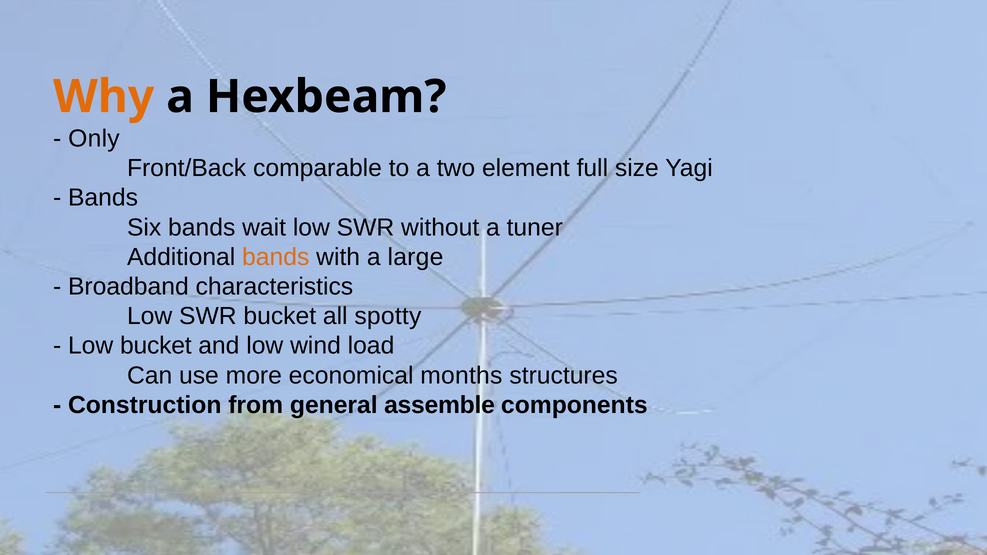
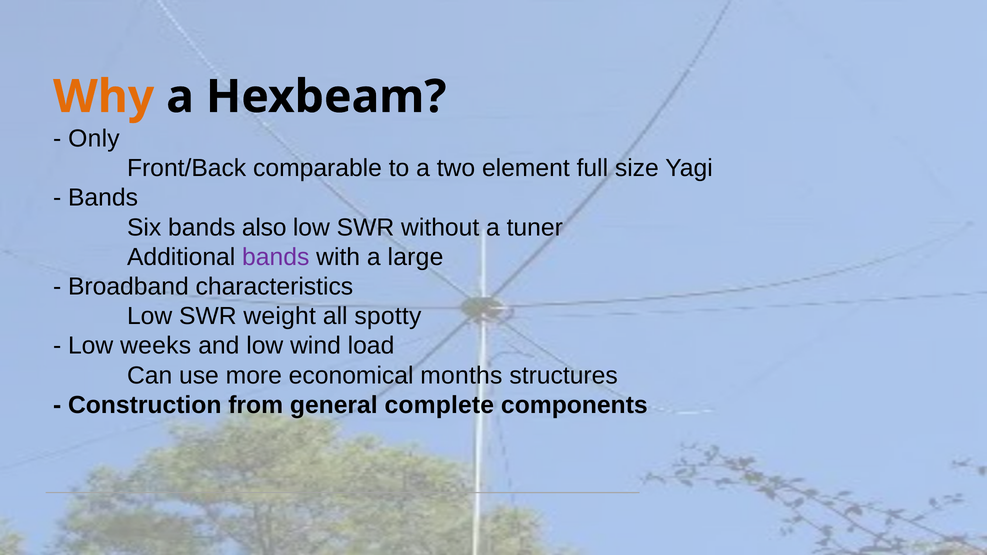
wait: wait -> also
bands at (276, 257) colour: orange -> purple
SWR bucket: bucket -> weight
Low bucket: bucket -> weeks
assemble: assemble -> complete
